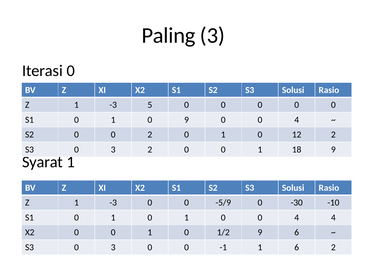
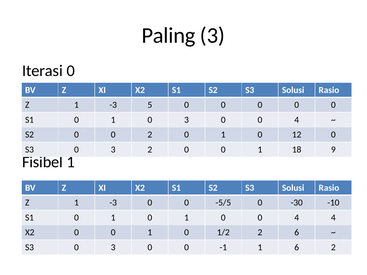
1 0 9: 9 -> 3
12 2: 2 -> 0
Syarat: Syarat -> Fisibel
-5/9: -5/9 -> -5/5
1/2 9: 9 -> 2
